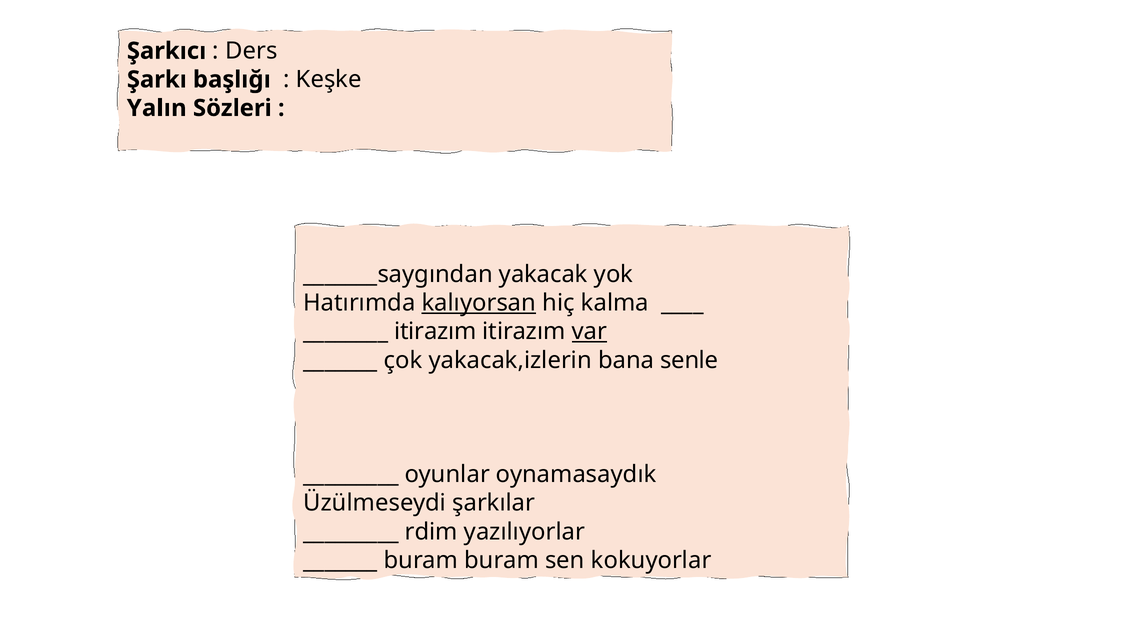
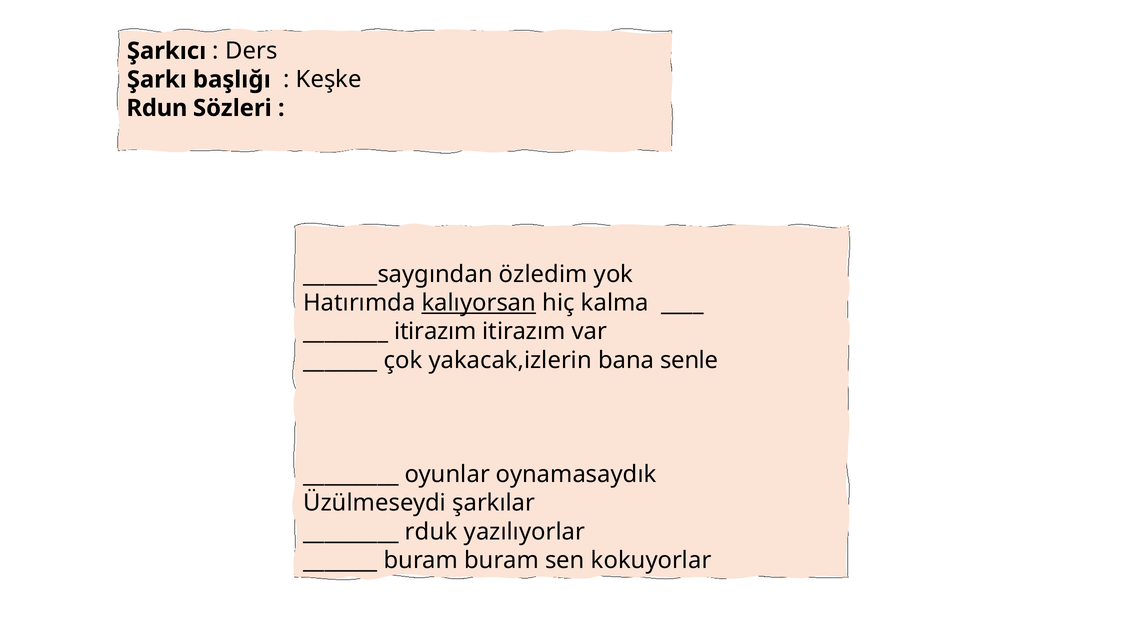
Yalın: Yalın -> Rdun
yakacak: yakacak -> özledim
var underline: present -> none
rdim: rdim -> rduk
